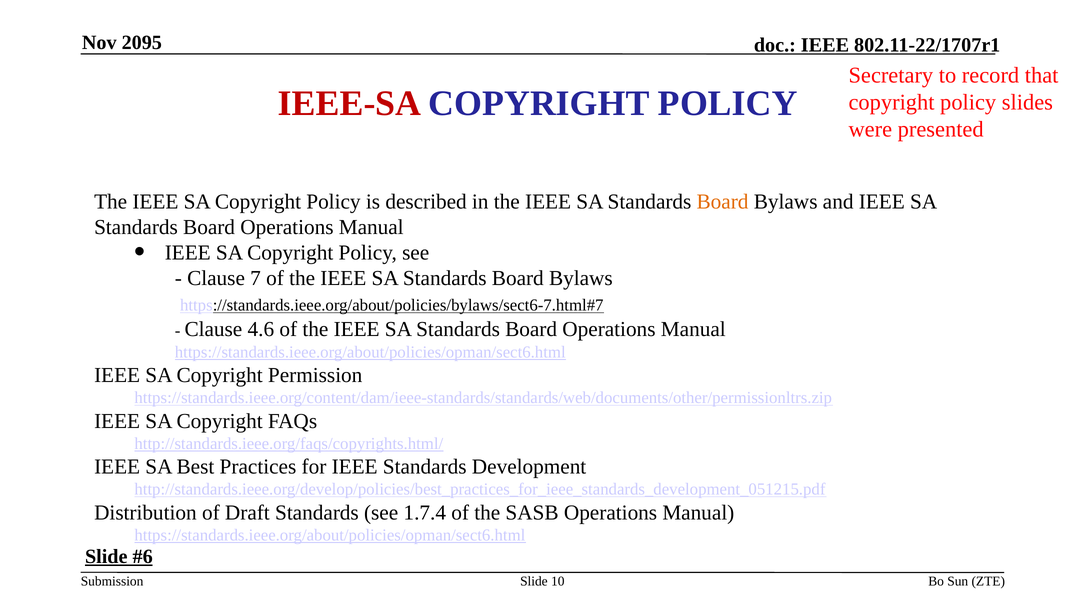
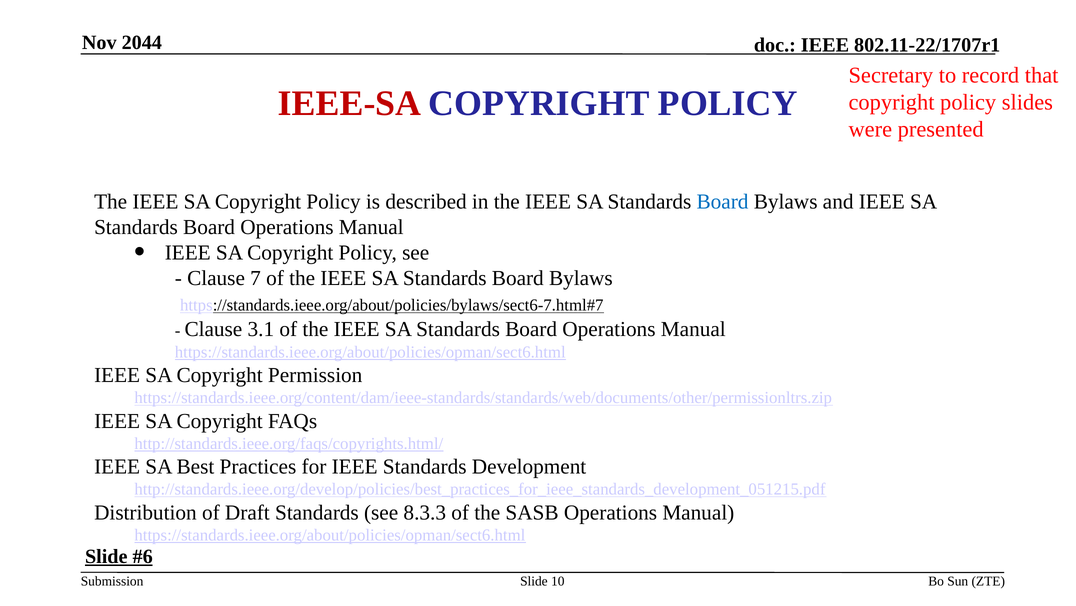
2095: 2095 -> 2044
Board at (723, 201) colour: orange -> blue
4.6: 4.6 -> 3.1
1.7.4: 1.7.4 -> 8.3.3
